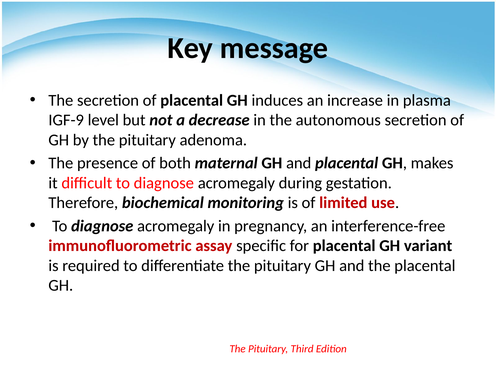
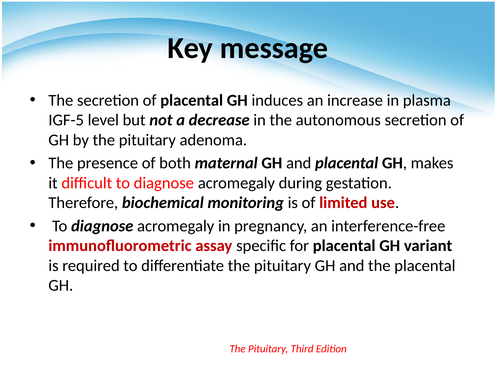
IGF-9: IGF-9 -> IGF-5
